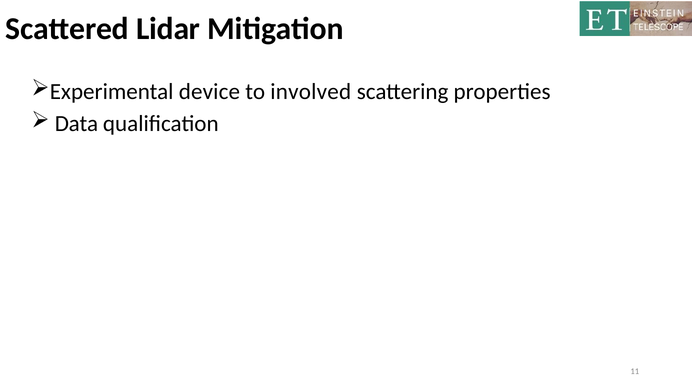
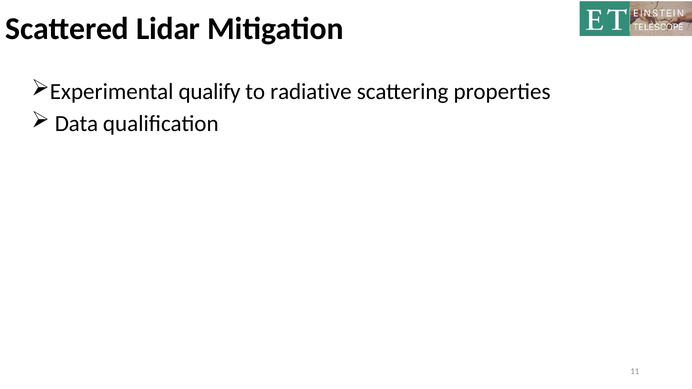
device: device -> qualify
involved: involved -> radiative
